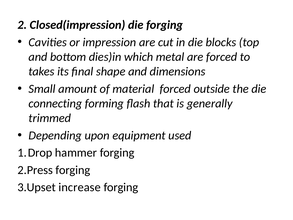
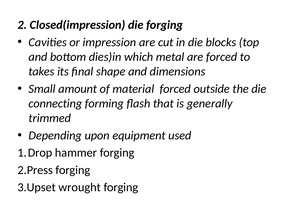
increase: increase -> wrought
